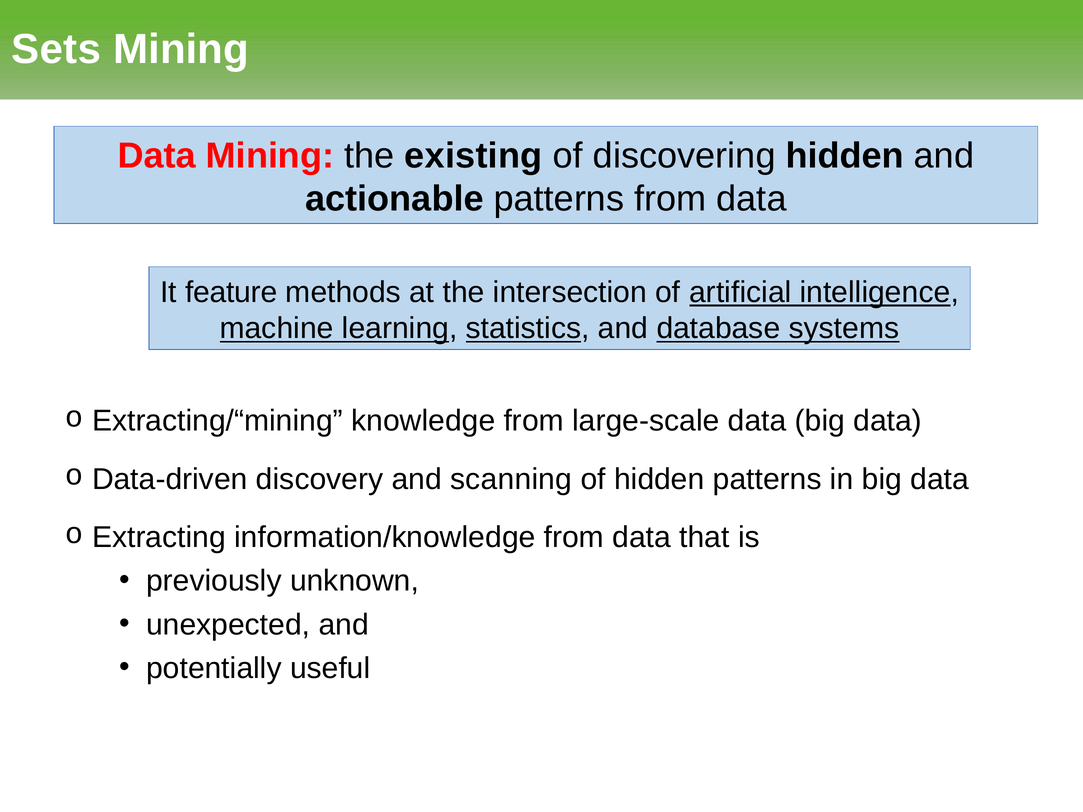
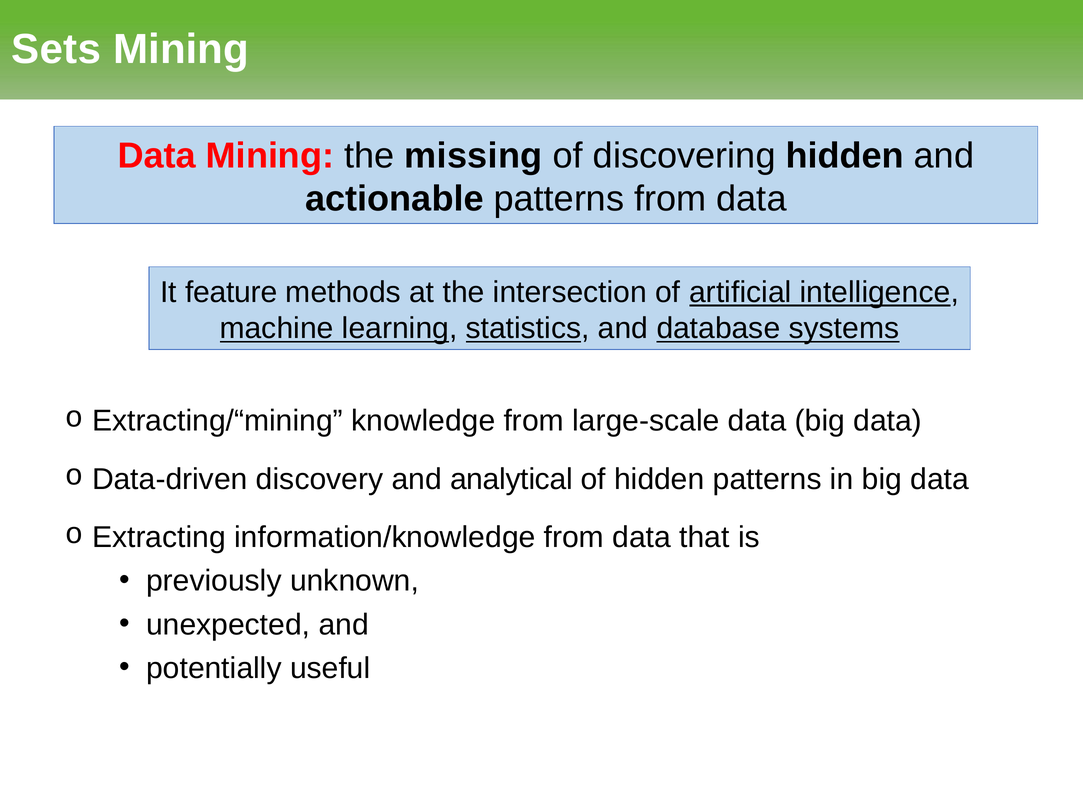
existing: existing -> missing
scanning: scanning -> analytical
